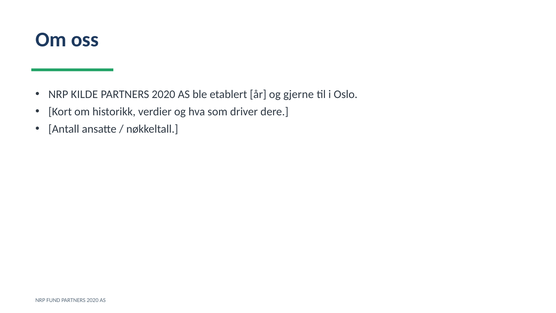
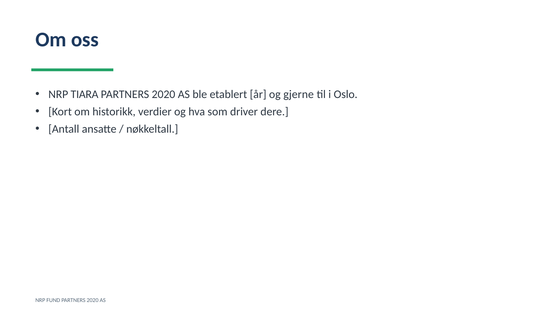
KILDE: KILDE -> TIARA
